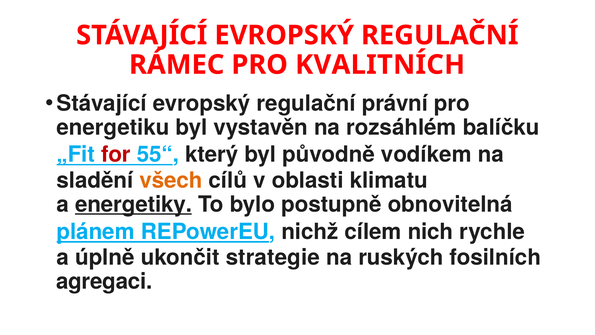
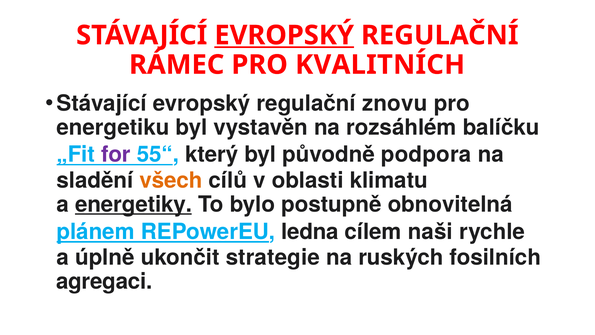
EVROPSKÝ at (284, 35) underline: none -> present
právní: právní -> znovu
for colour: red -> purple
vodíkem: vodíkem -> podpora
nichž: nichž -> ledna
nich: nich -> naši
